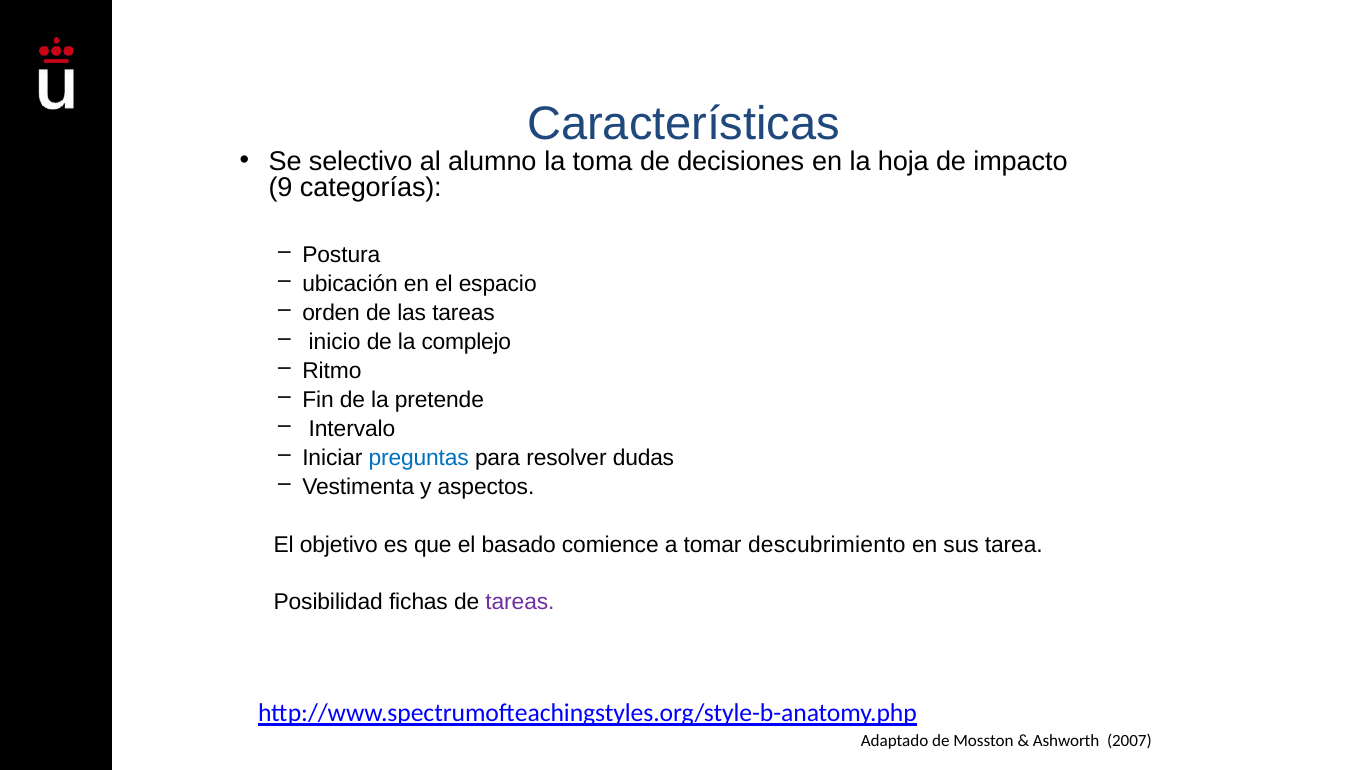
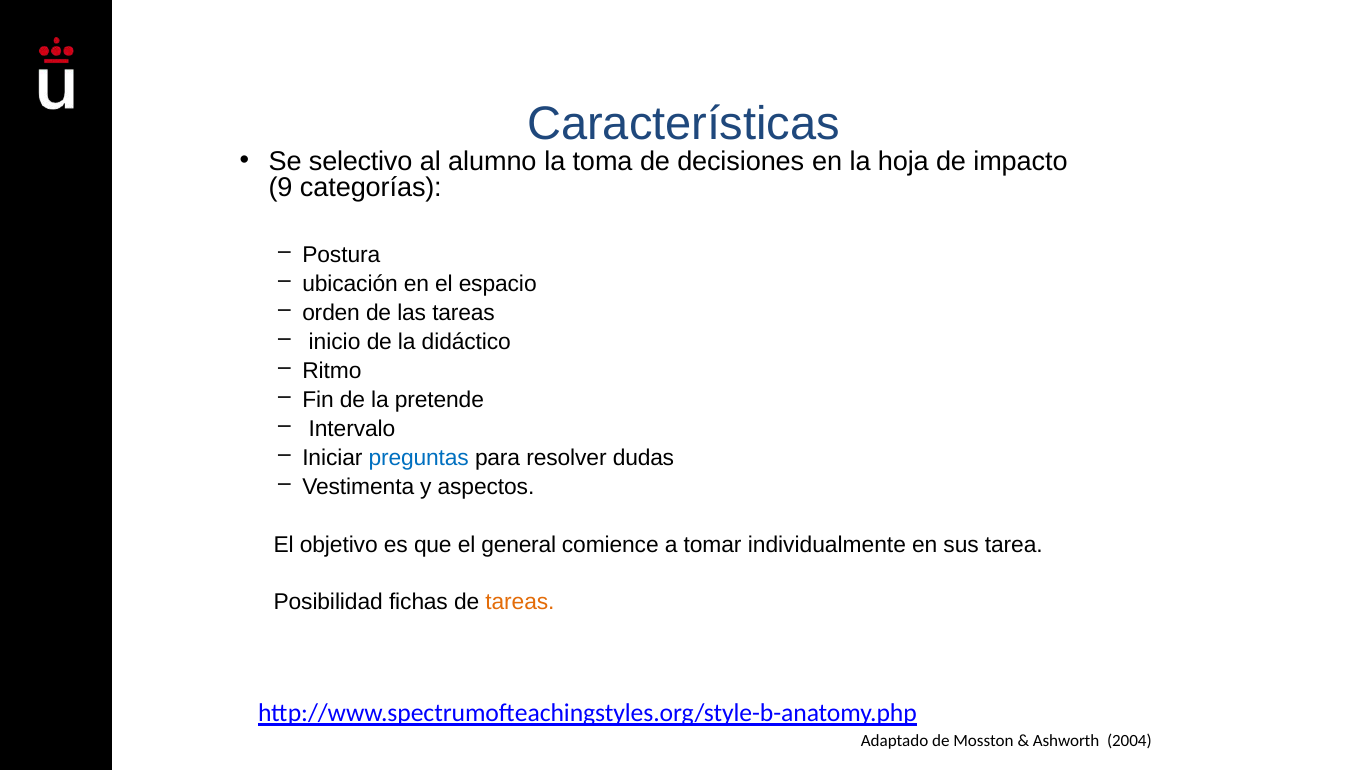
complejo: complejo -> didáctico
basado: basado -> general
descubrimiento: descubrimiento -> individualmente
tareas at (520, 602) colour: purple -> orange
2007: 2007 -> 2004
